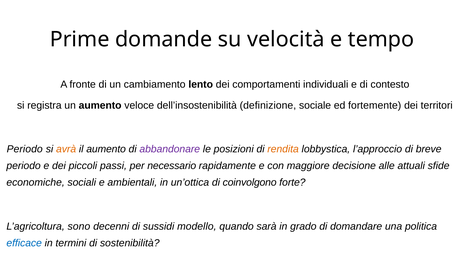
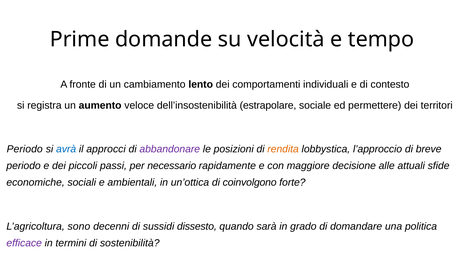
definizione: definizione -> estrapolare
fortemente: fortemente -> permettere
avrà colour: orange -> blue
il aumento: aumento -> approcci
modello: modello -> dissesto
efficace colour: blue -> purple
